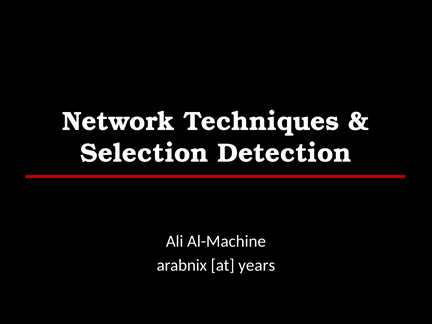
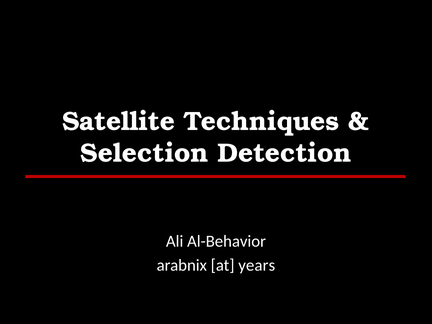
Network: Network -> Satellite
Al-Machine: Al-Machine -> Al-Behavior
